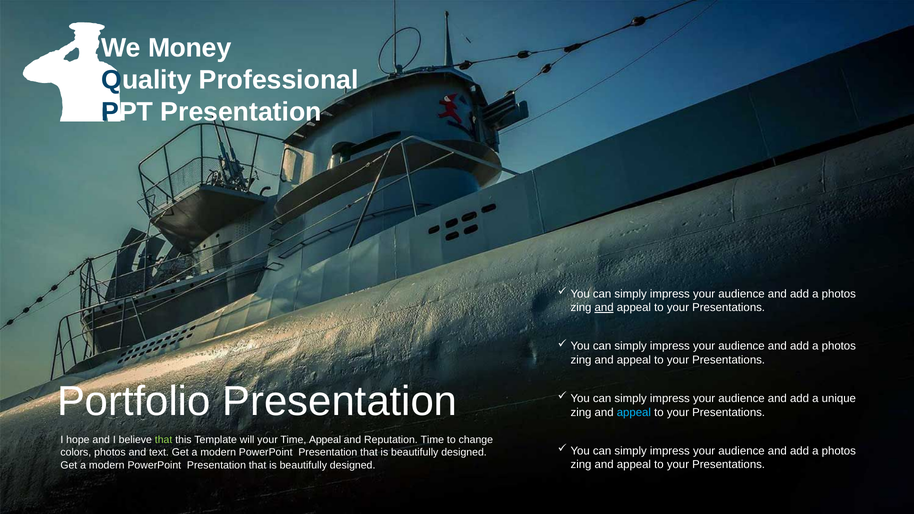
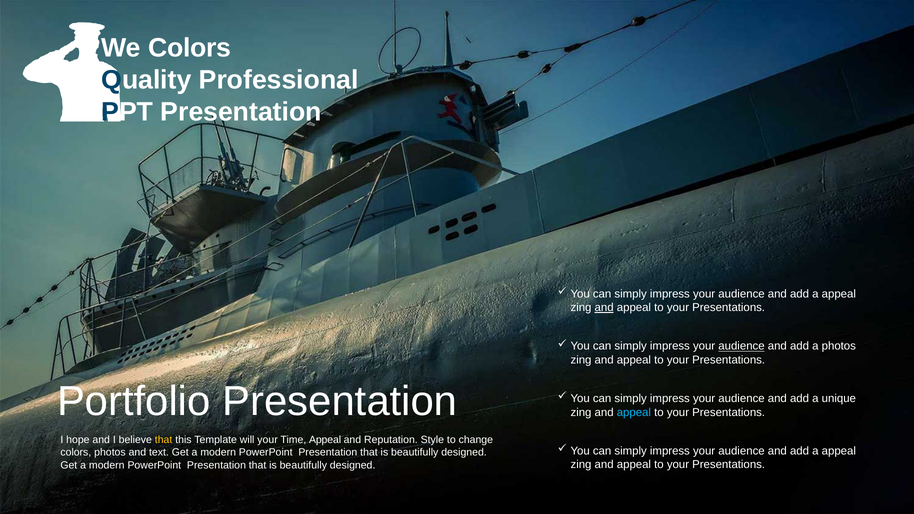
We Money: Money -> Colors
photos at (839, 294): photos -> appeal
audience at (741, 346) underline: none -> present
that at (164, 440) colour: light green -> yellow
Reputation Time: Time -> Style
photos at (839, 451): photos -> appeal
